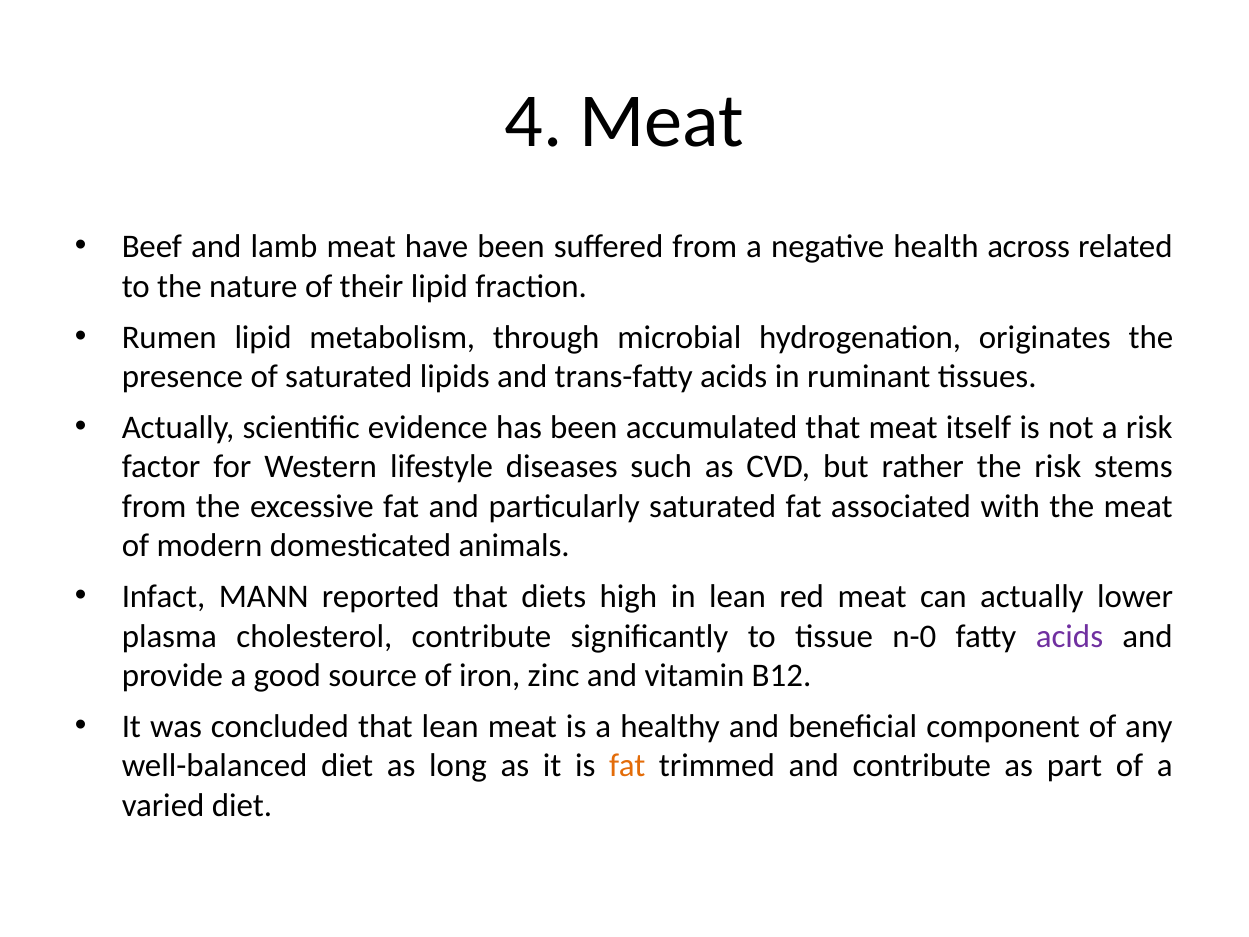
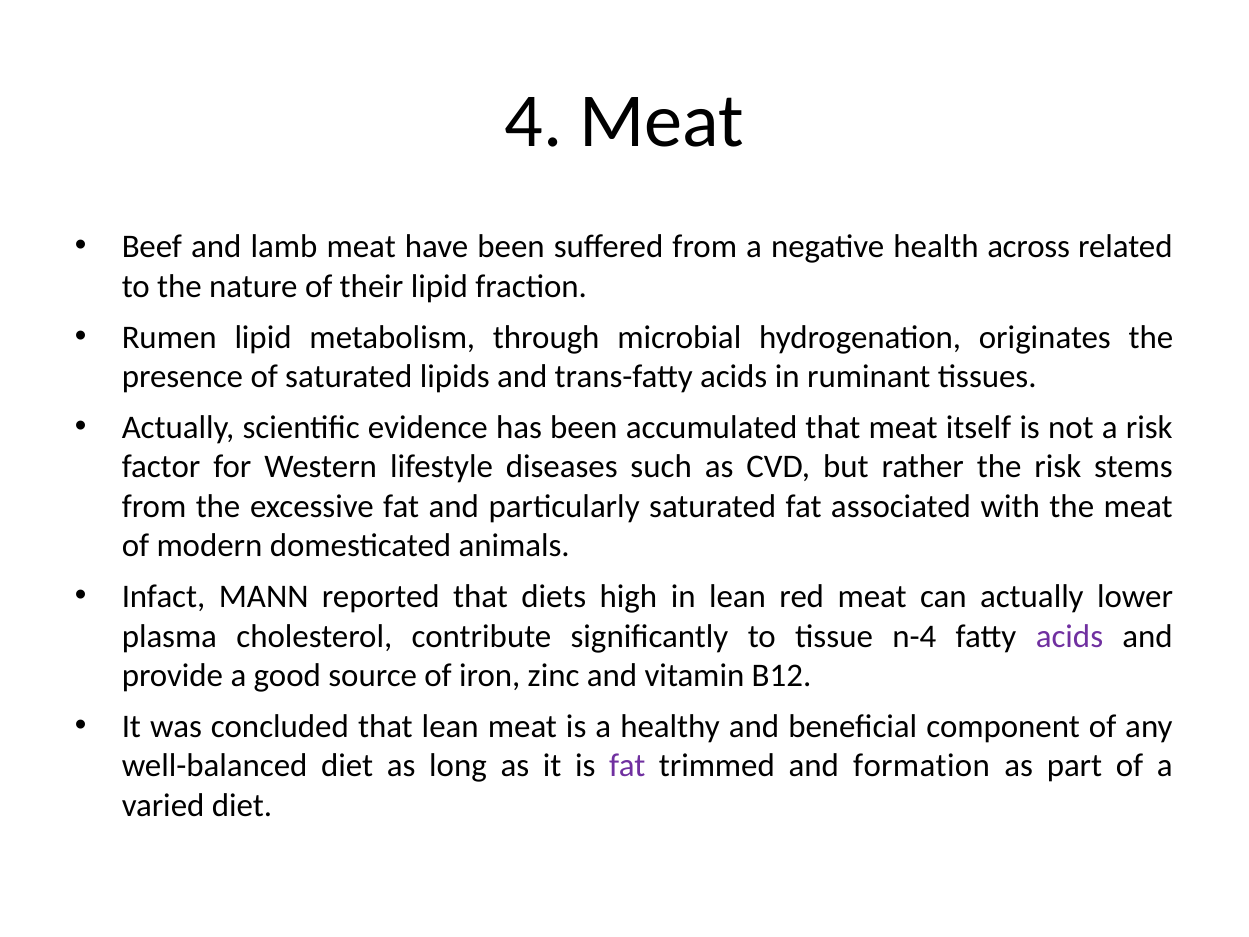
n-0: n-0 -> n-4
fat at (627, 766) colour: orange -> purple
and contribute: contribute -> formation
